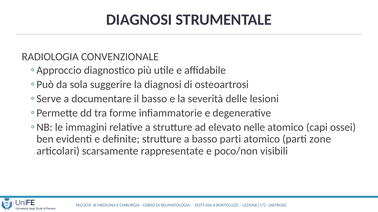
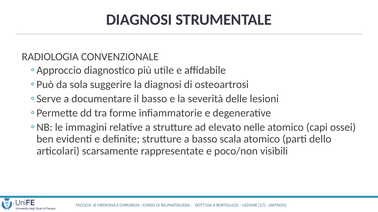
basso parti: parti -> scala
zone: zone -> dello
